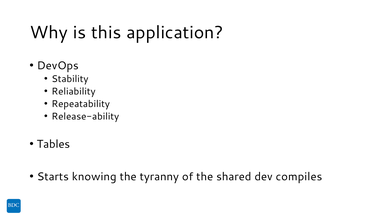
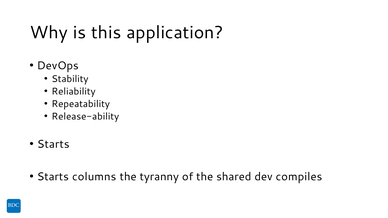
Tables at (53, 144): Tables -> Starts
knowing: knowing -> columns
